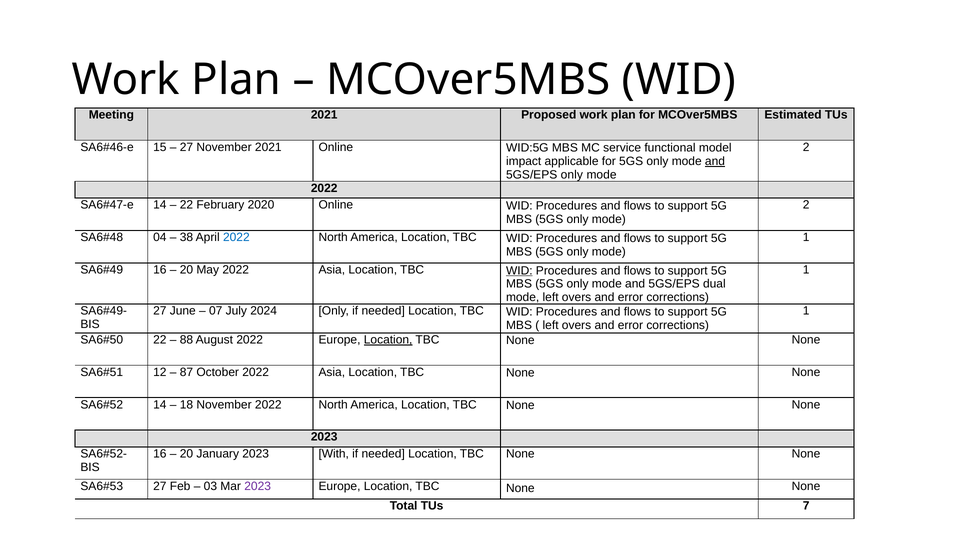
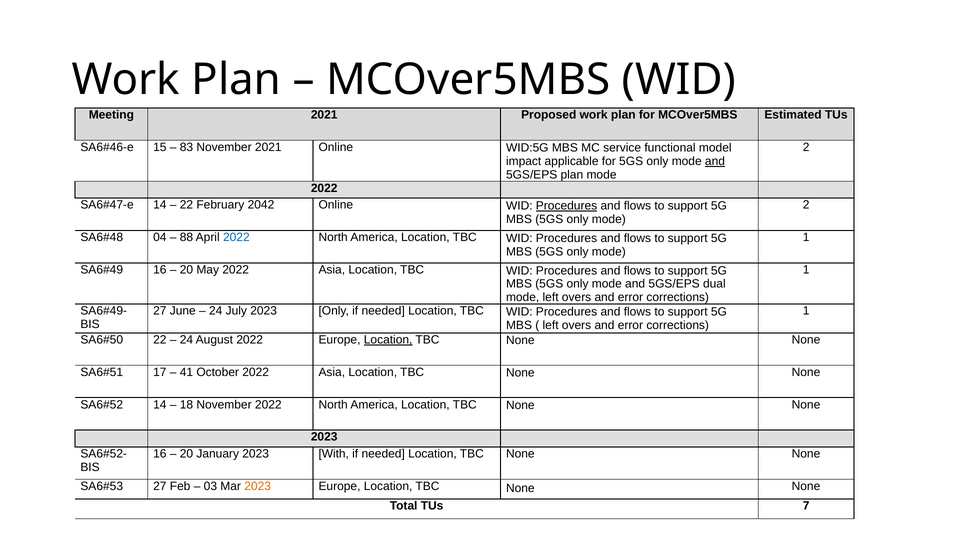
27 at (186, 147): 27 -> 83
5GS/EPS only: only -> plan
2020: 2020 -> 2042
Procedures at (567, 206) underline: none -> present
38: 38 -> 88
WID at (519, 271) underline: present -> none
07 at (216, 311): 07 -> 24
July 2024: 2024 -> 2023
88 at (186, 340): 88 -> 24
12: 12 -> 17
87: 87 -> 41
2023 at (258, 486) colour: purple -> orange
